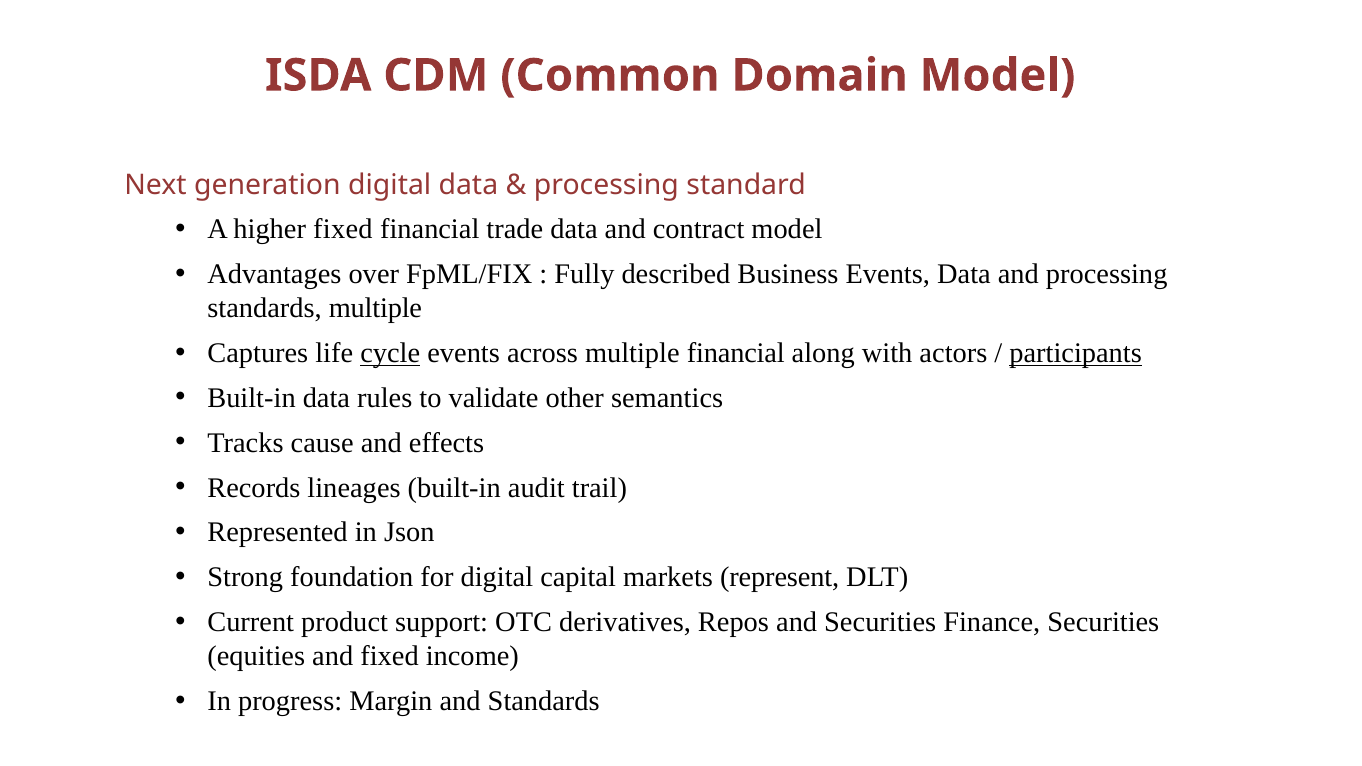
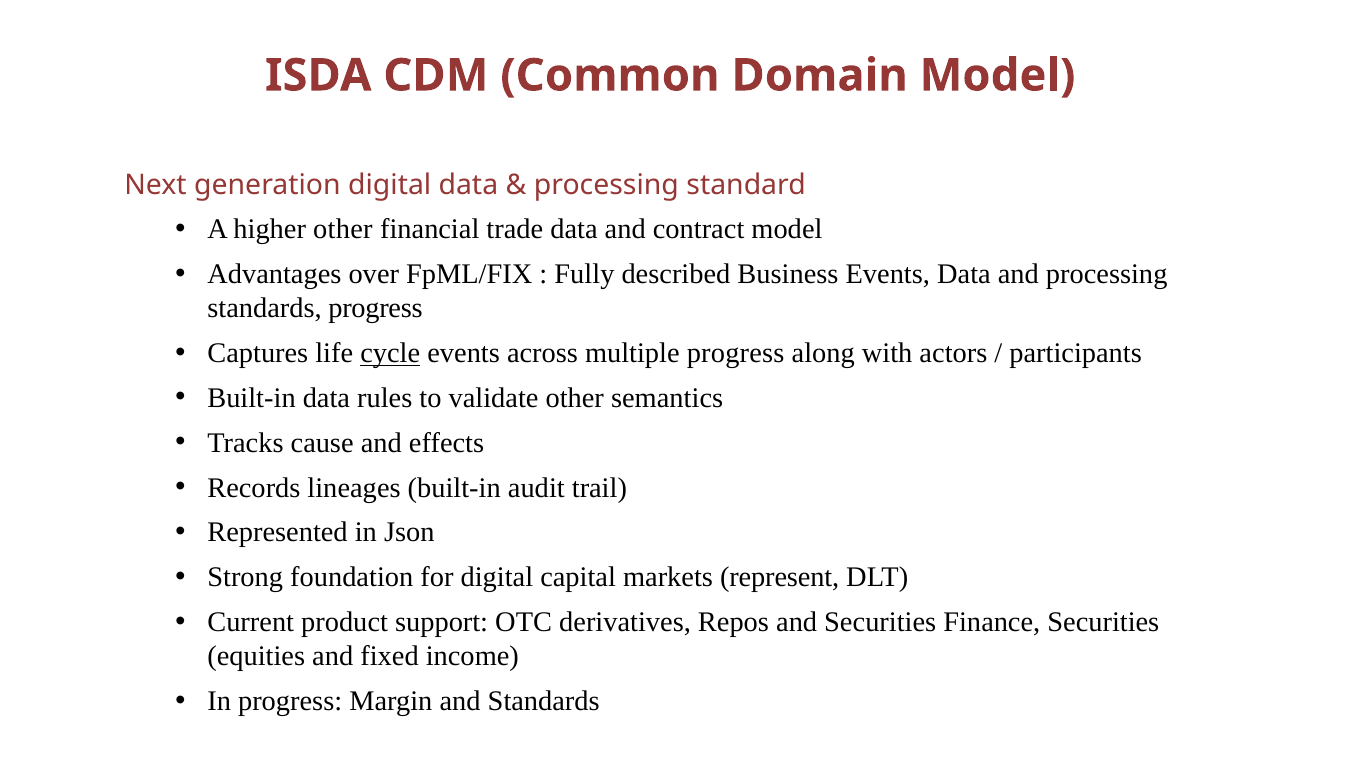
higher fixed: fixed -> other
standards multiple: multiple -> progress
multiple financial: financial -> progress
participants underline: present -> none
